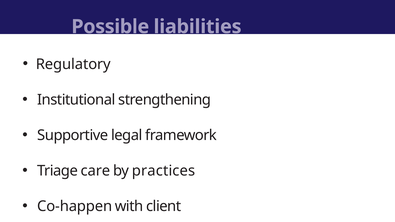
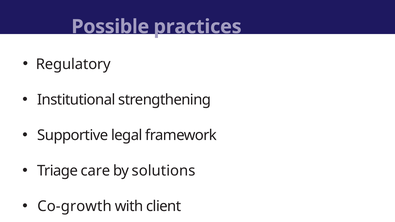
liabilities: liabilities -> practices
practices: practices -> solutions
Co-happen: Co-happen -> Co-growth
